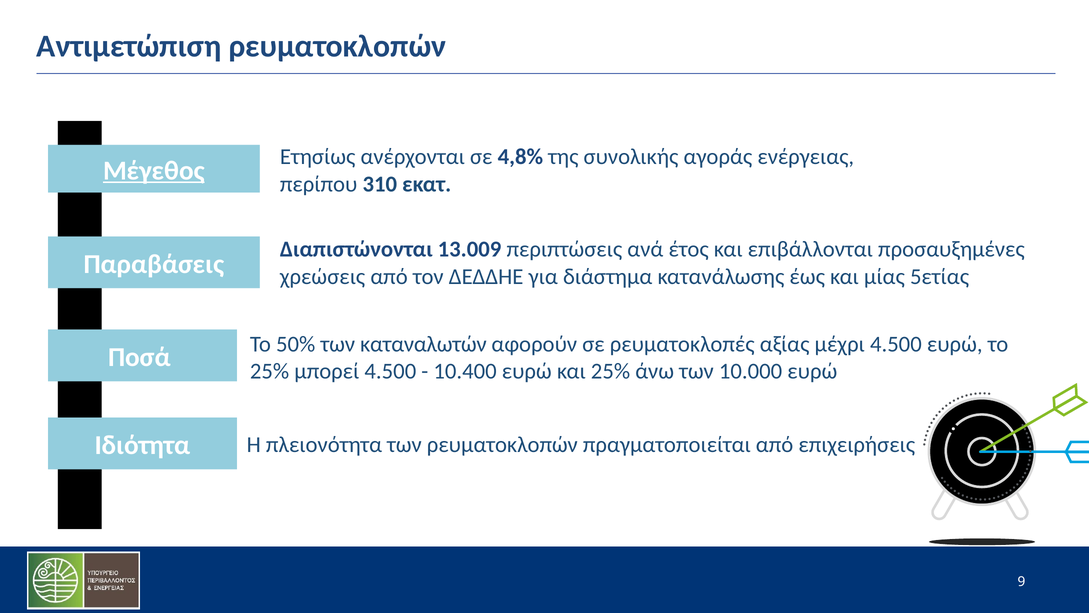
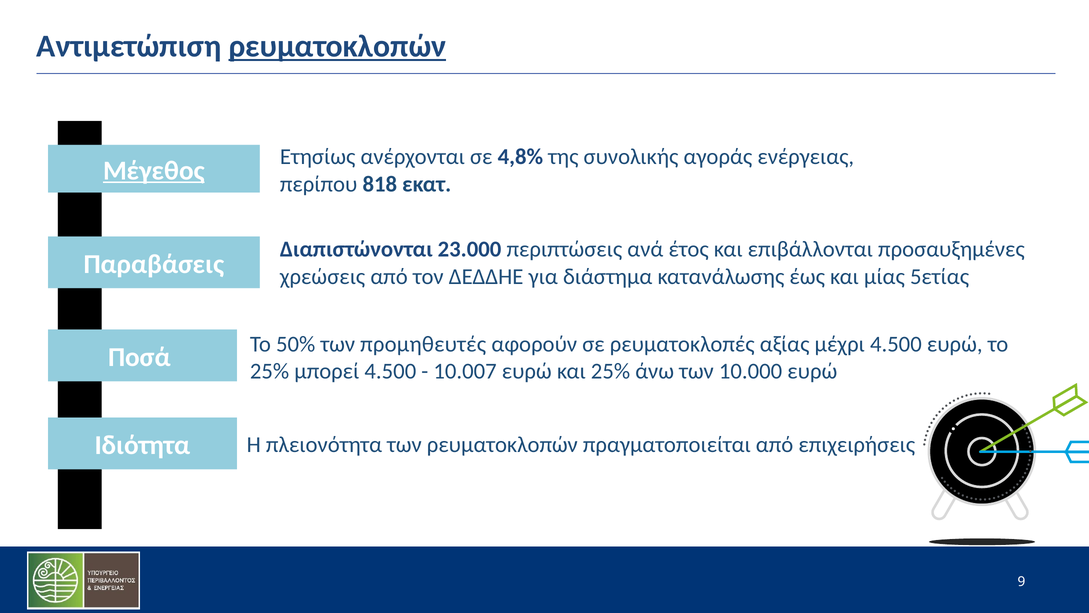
ρευματοκλοπών at (337, 46) underline: none -> present
310: 310 -> 818
13.009: 13.009 -> 23.000
καταναλωτών: καταναλωτών -> προμηθευτές
10.400: 10.400 -> 10.007
